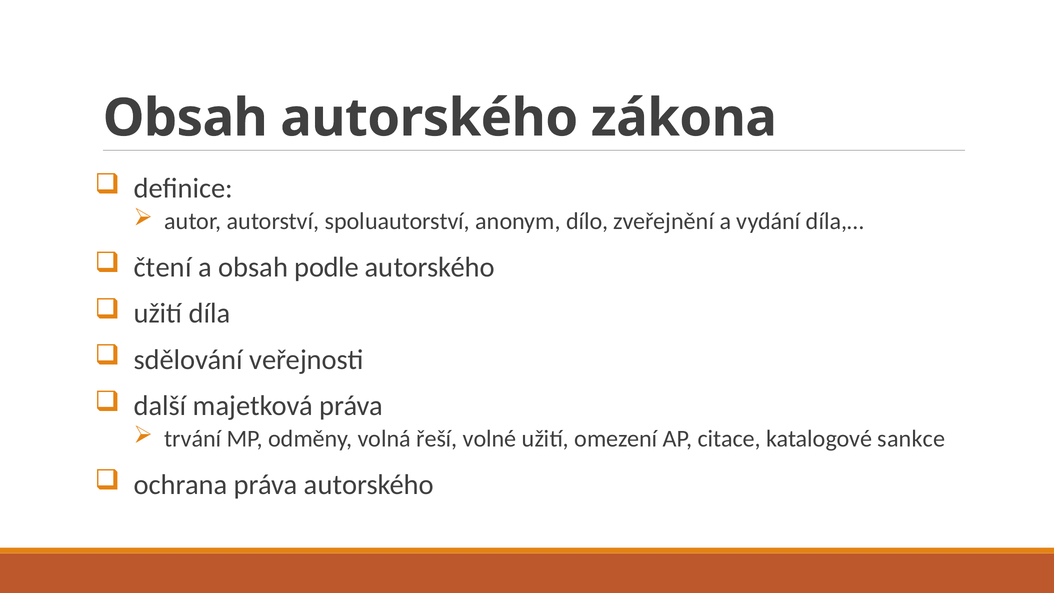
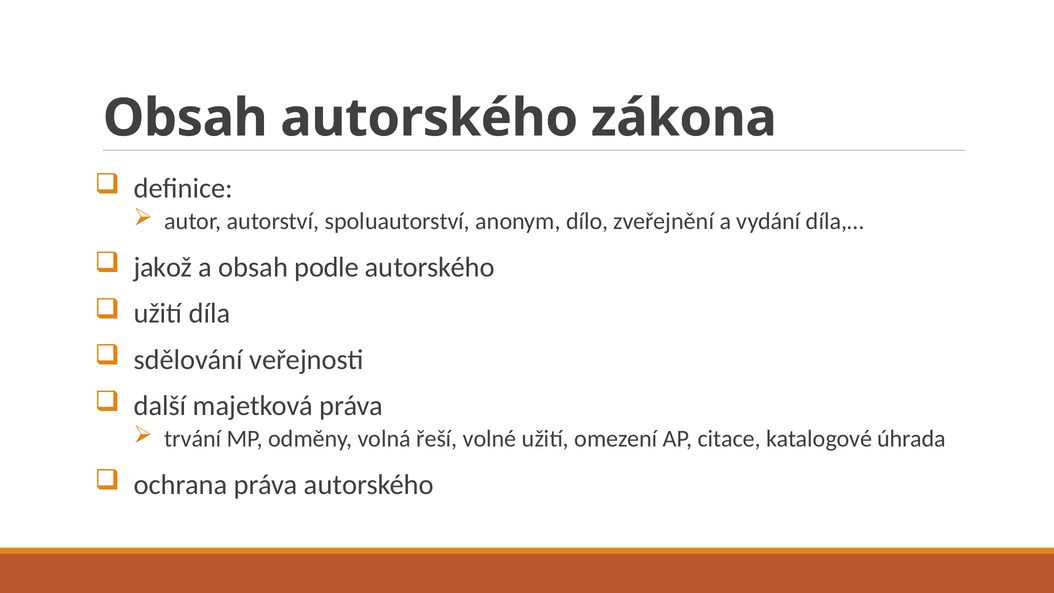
čtení: čtení -> jakož
sankce: sankce -> úhrada
